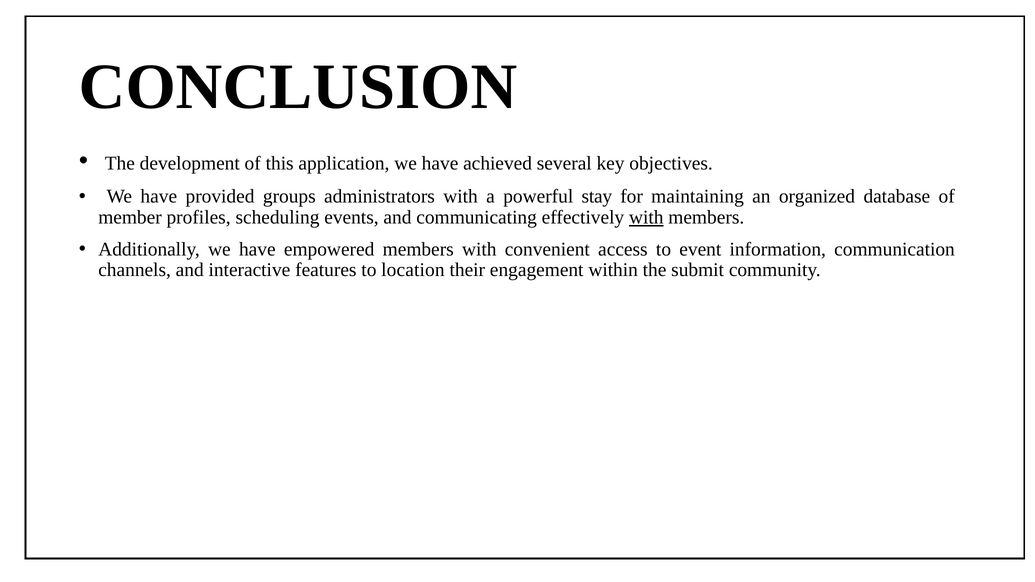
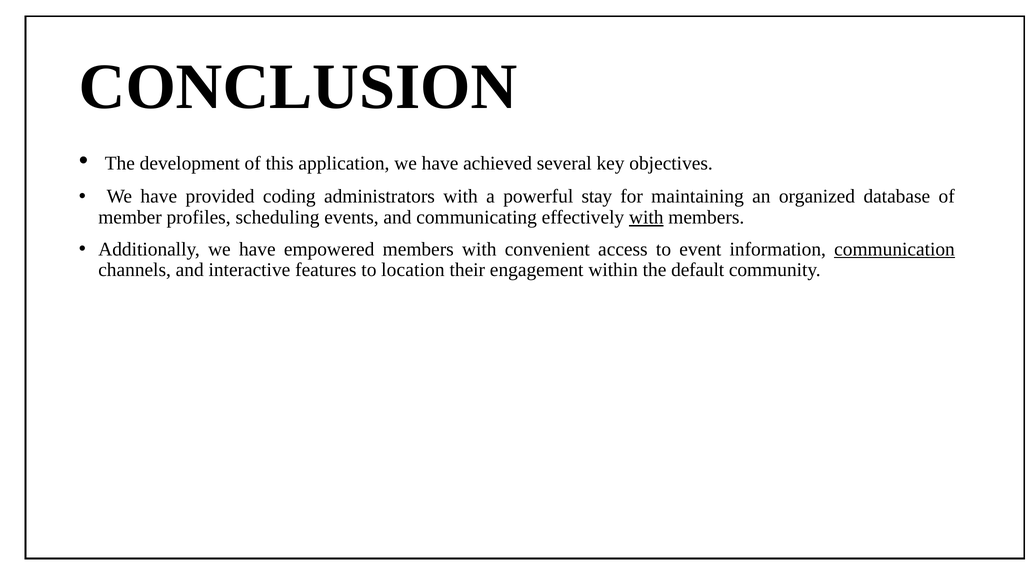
groups: groups -> coding
communication underline: none -> present
submit: submit -> default
